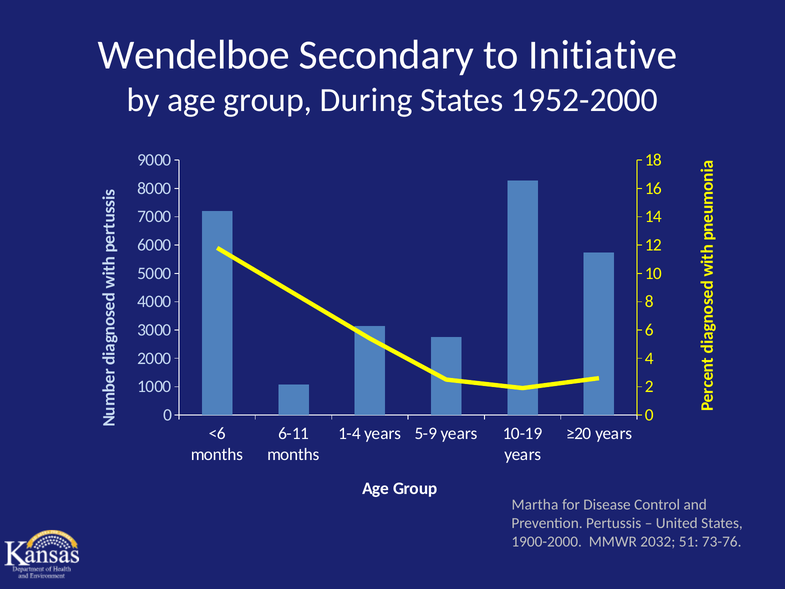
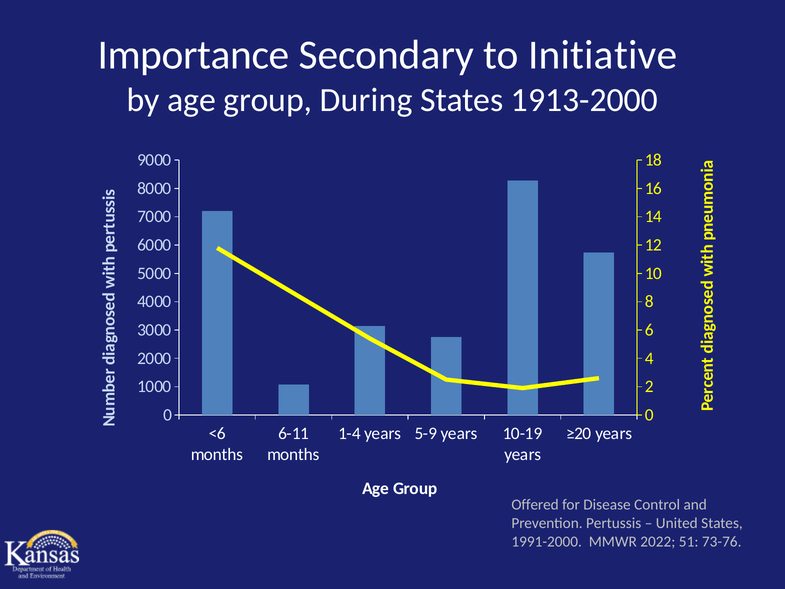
Wendelboe: Wendelboe -> Importance
1952-2000: 1952-2000 -> 1913-2000
Martha: Martha -> Offered
1900-2000: 1900-2000 -> 1991-2000
2032: 2032 -> 2022
